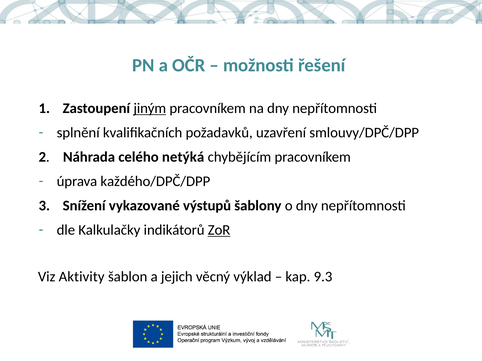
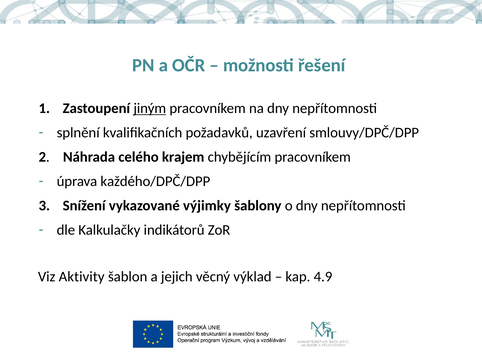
netýká: netýká -> krajem
výstupů: výstupů -> výjimky
ZoR underline: present -> none
9.3: 9.3 -> 4.9
